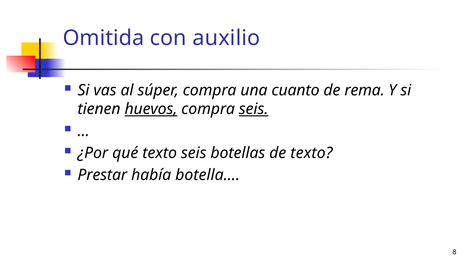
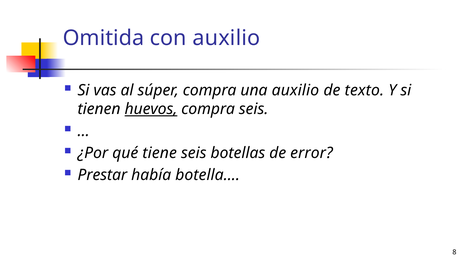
una cuanto: cuanto -> auxilio
rema: rema -> texto
seis at (254, 109) underline: present -> none
qué texto: texto -> tiene
de texto: texto -> error
